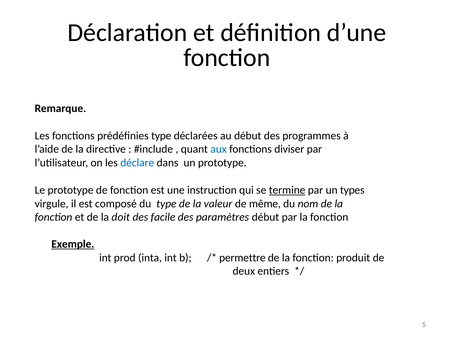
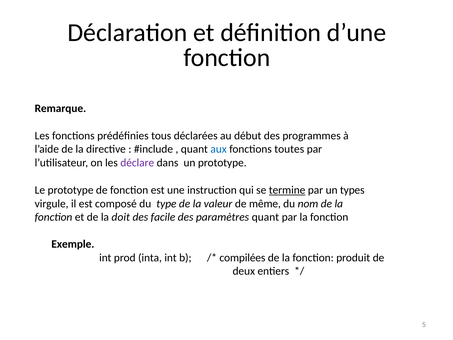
prédéfinies type: type -> tous
diviser: diviser -> toutes
déclare colour: blue -> purple
paramètres début: début -> quant
Exemple underline: present -> none
permettre: permettre -> compilées
